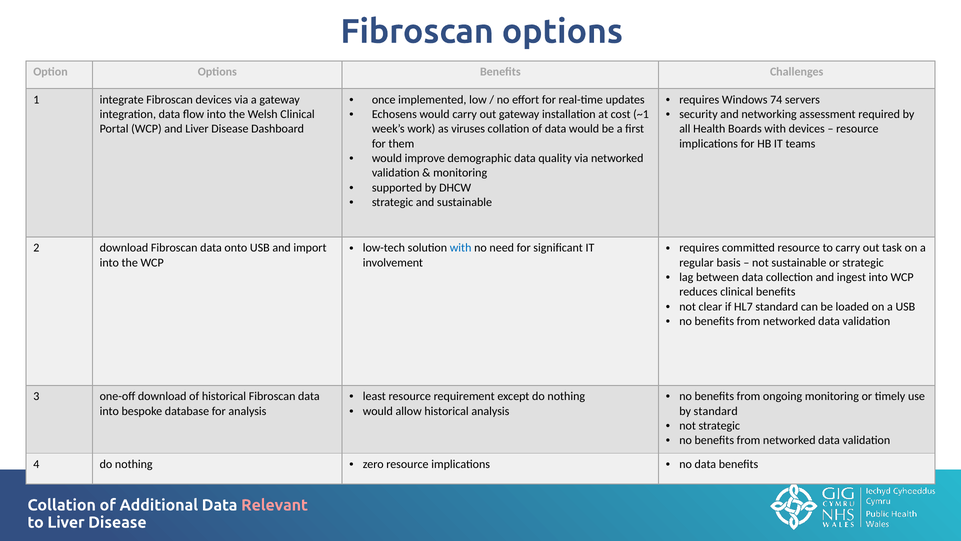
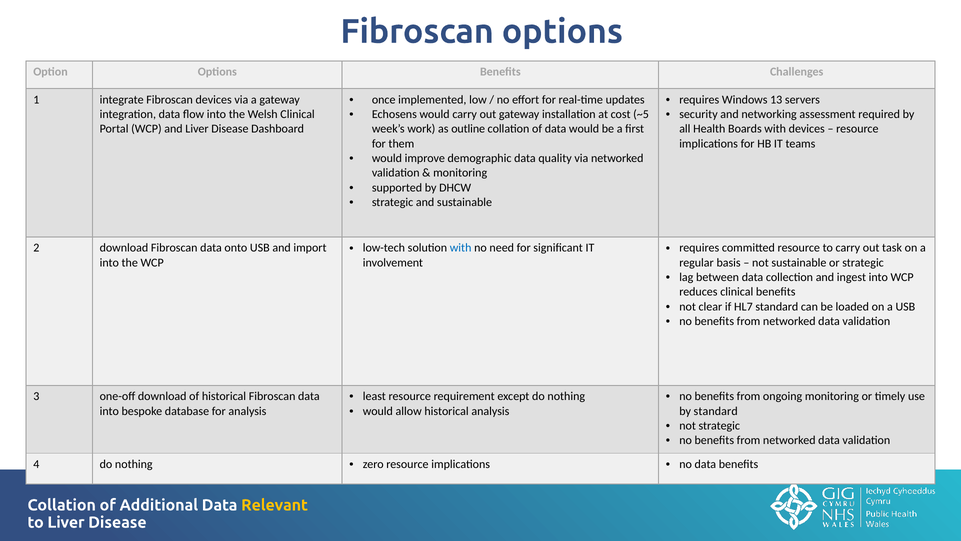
74: 74 -> 13
~1: ~1 -> ~5
viruses: viruses -> outline
Relevant colour: pink -> yellow
